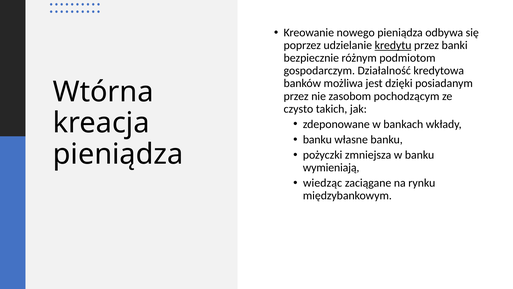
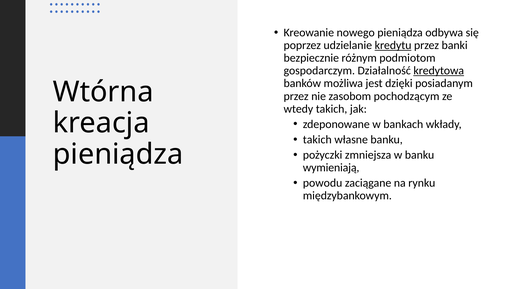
kredytowa underline: none -> present
czysto: czysto -> wtedy
banku at (317, 139): banku -> takich
wiedząc: wiedząc -> powodu
